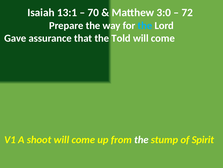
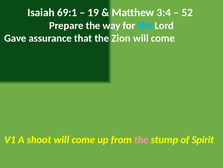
13:1: 13:1 -> 69:1
70: 70 -> 19
3:0: 3:0 -> 3:4
72: 72 -> 52
Told: Told -> Zion
the at (141, 139) colour: white -> pink
